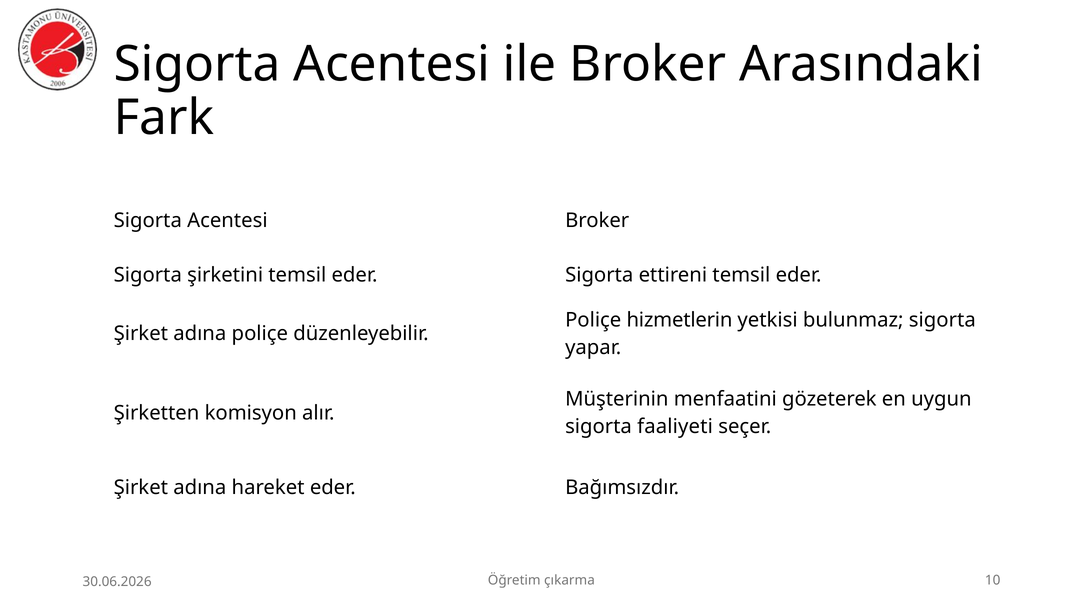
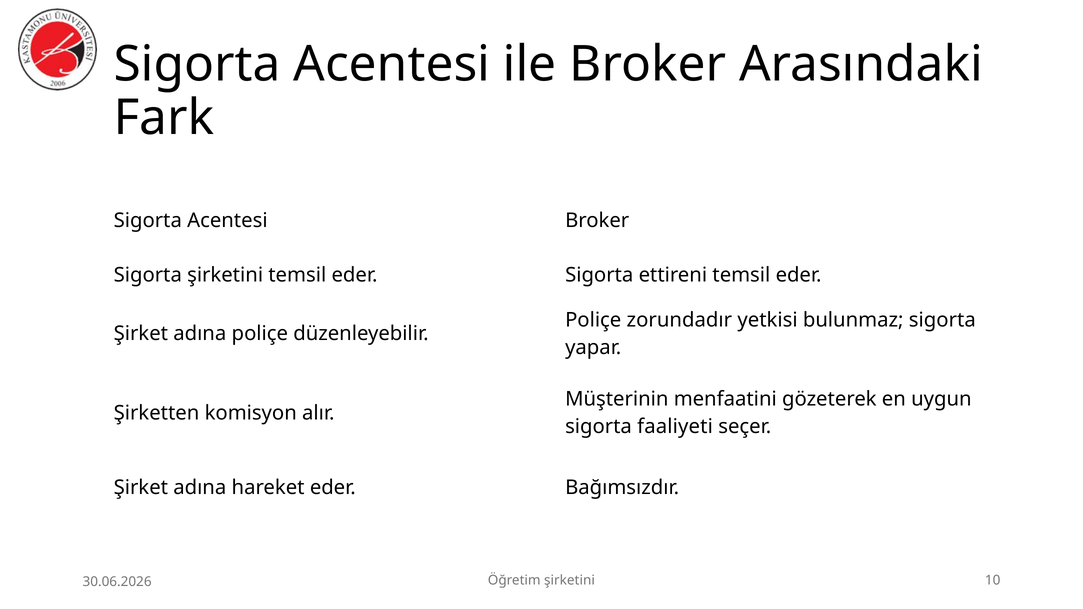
hizmetlerin: hizmetlerin -> zorundadır
Öğretim çıkarma: çıkarma -> şirketini
